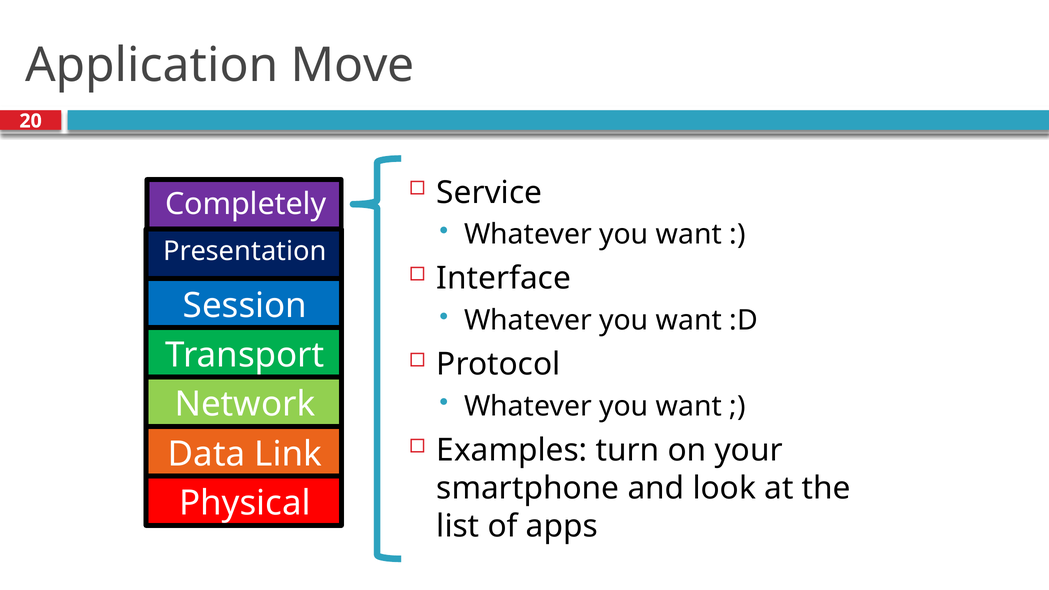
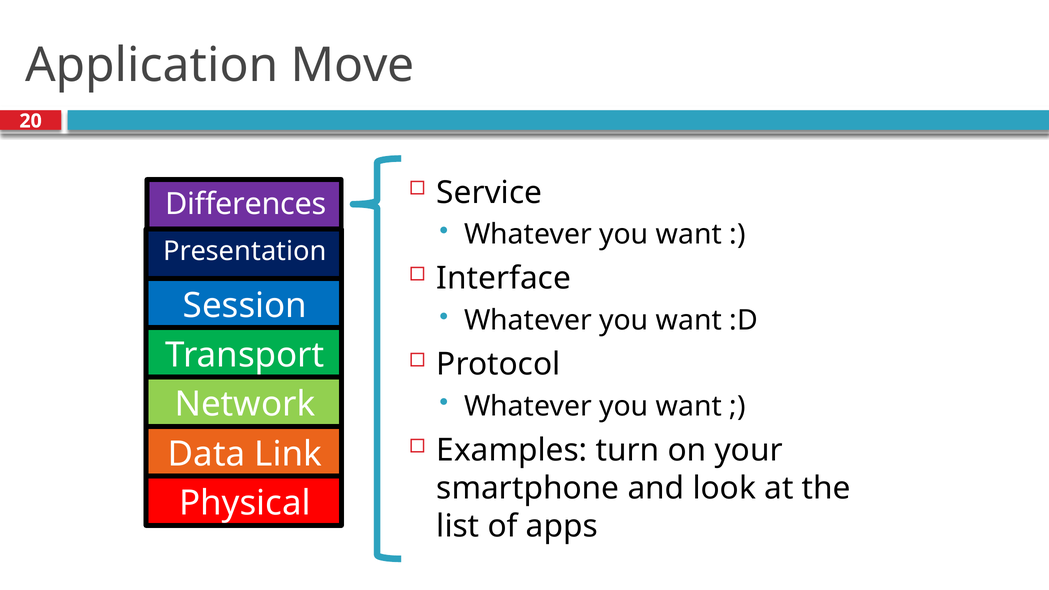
Completely: Completely -> Differences
